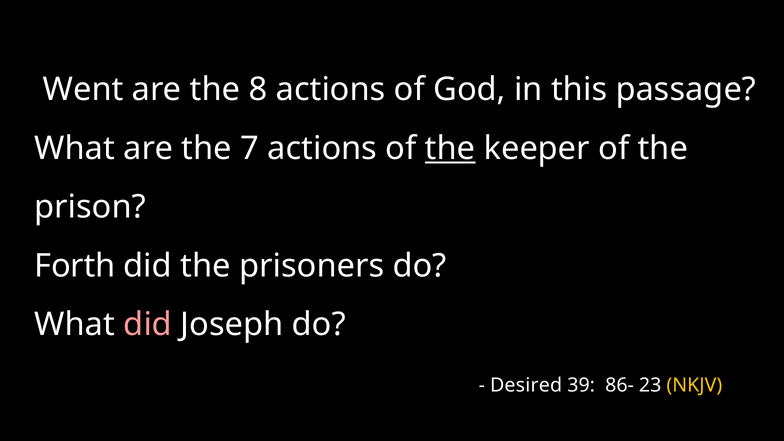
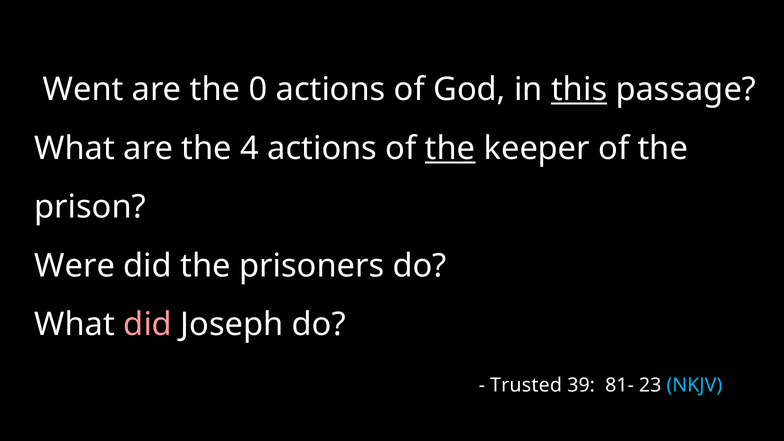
8: 8 -> 0
this underline: none -> present
7: 7 -> 4
Forth: Forth -> Were
Desired: Desired -> Trusted
86-: 86- -> 81-
NKJV colour: yellow -> light blue
